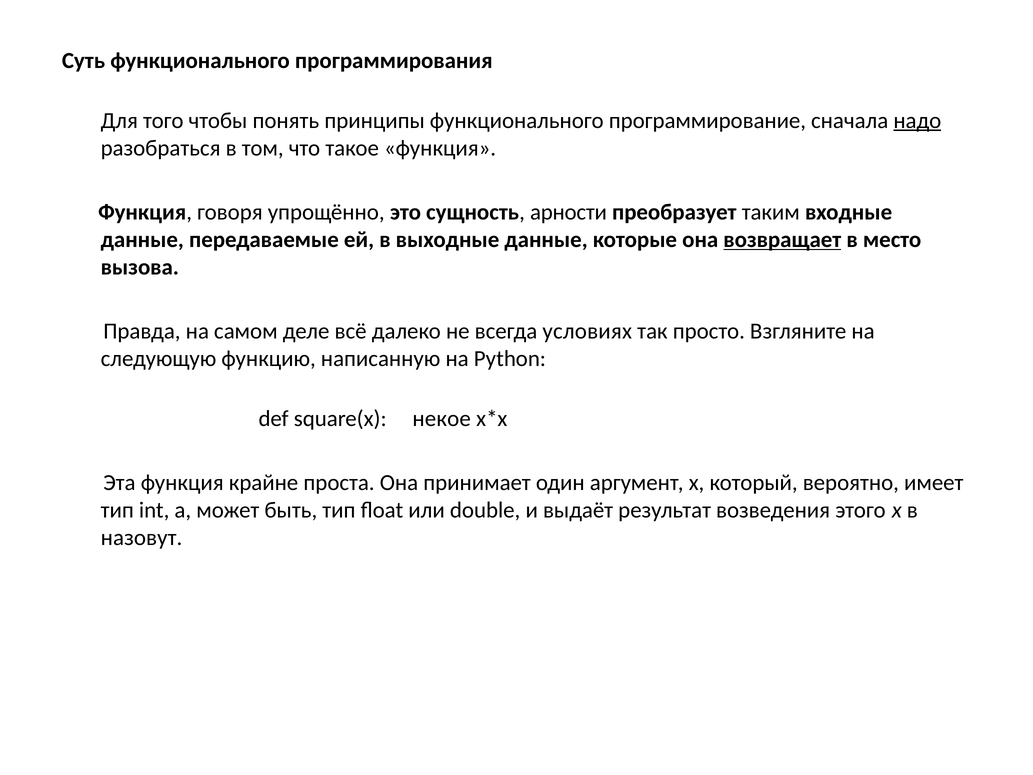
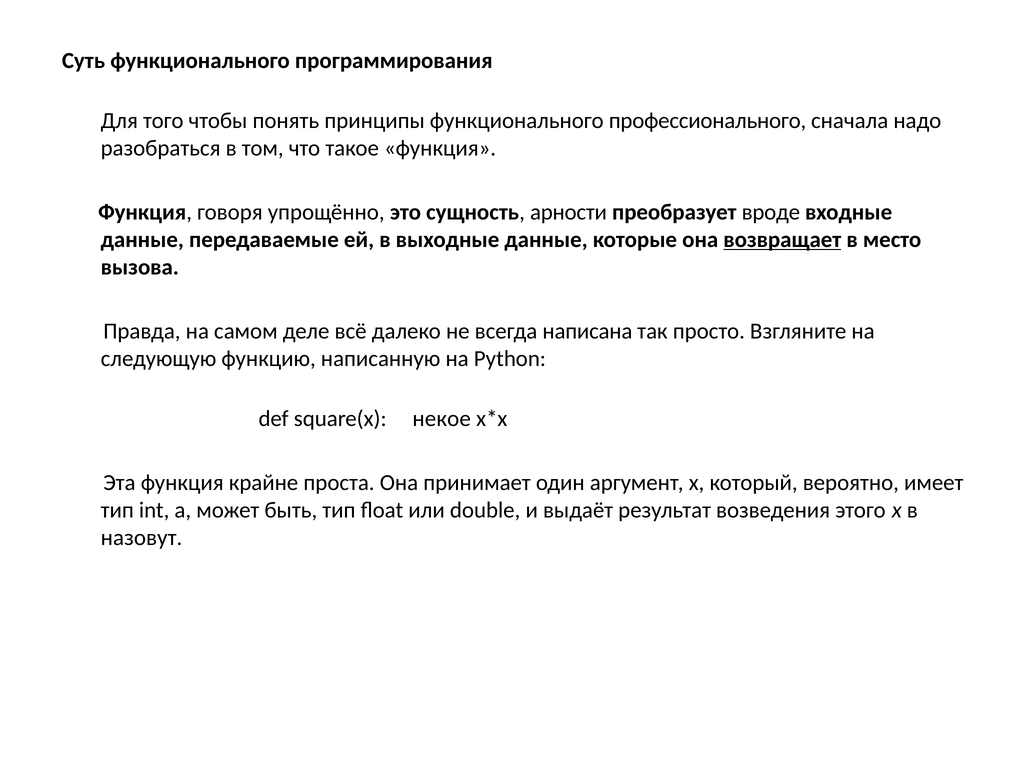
программирование: программирование -> профессионального
надо underline: present -> none
таким: таким -> вроде
условиях: условиях -> написана
